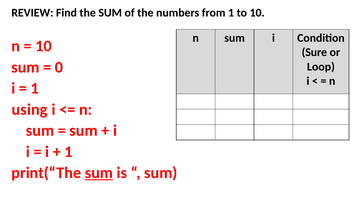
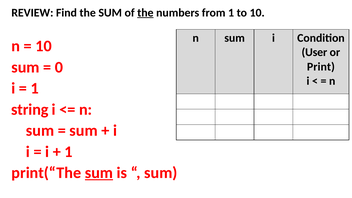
the at (145, 13) underline: none -> present
Sure: Sure -> User
Loop: Loop -> Print
using: using -> string
